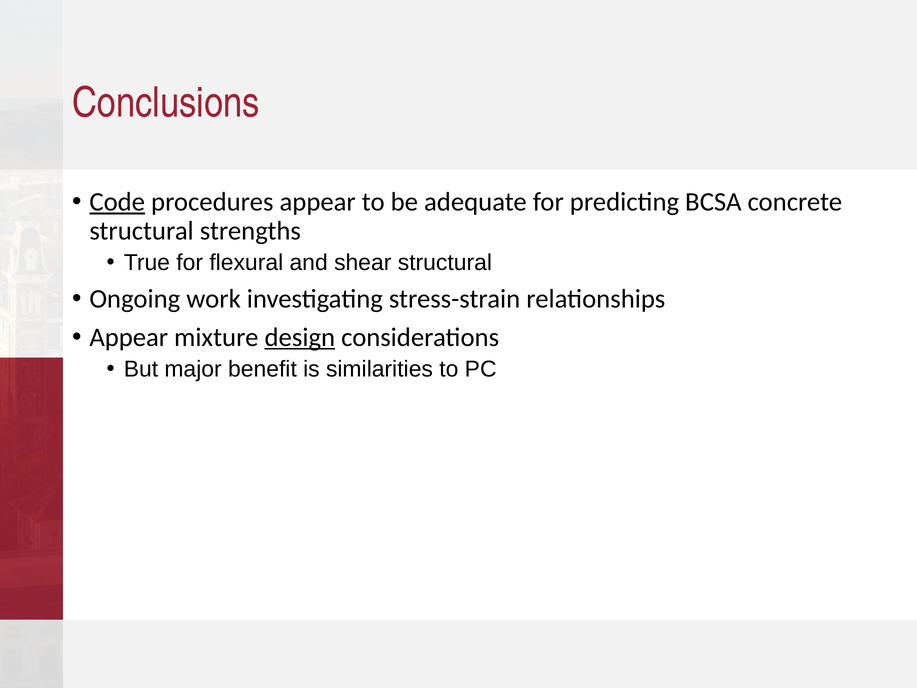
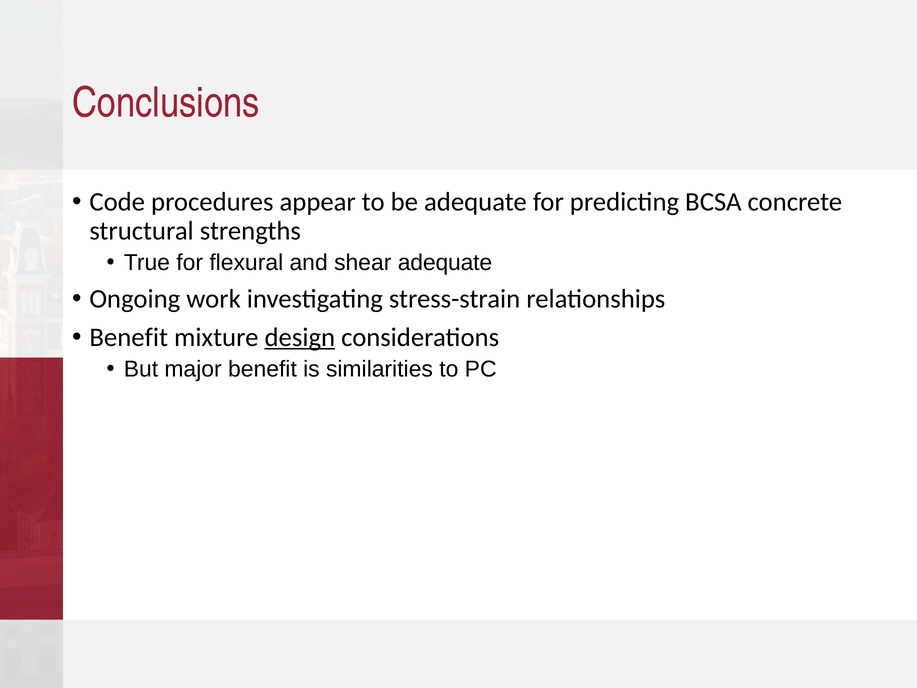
Code underline: present -> none
shear structural: structural -> adequate
Appear at (129, 337): Appear -> Benefit
